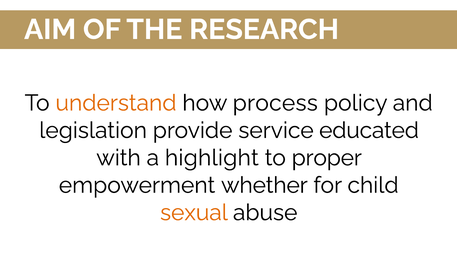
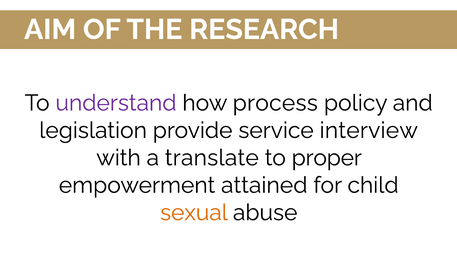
understand colour: orange -> purple
educated: educated -> interview
highlight: highlight -> translate
whether: whether -> attained
